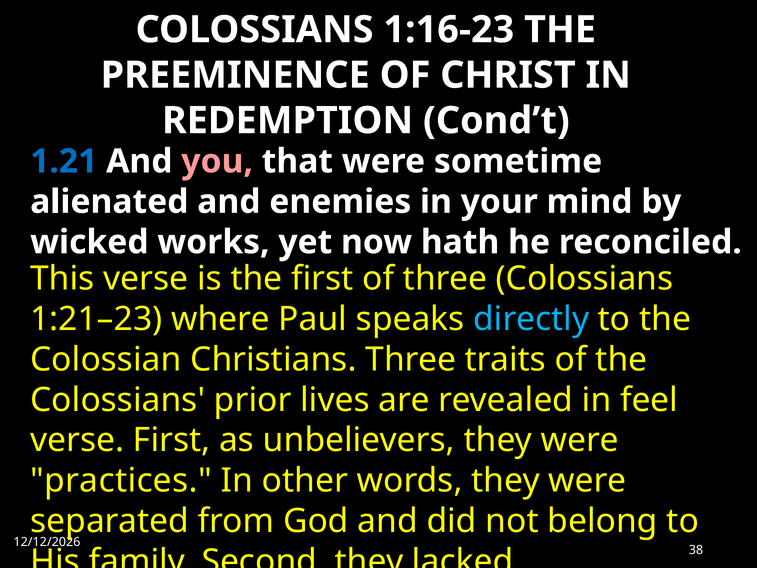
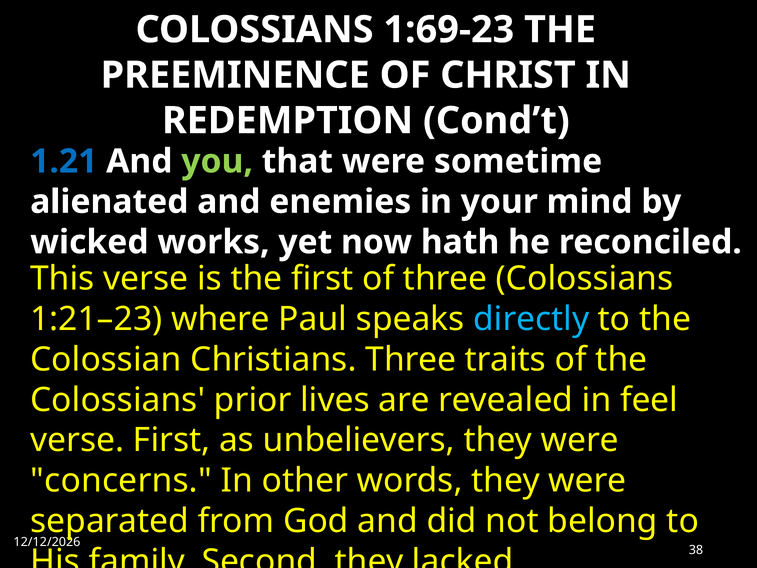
1:16-23: 1:16-23 -> 1:69-23
you colour: pink -> light green
practices: practices -> concerns
